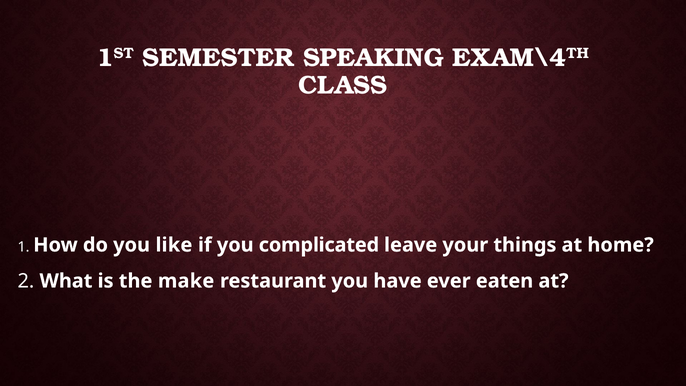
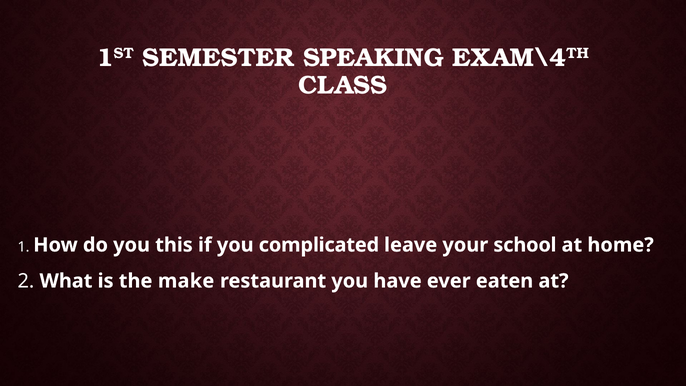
like: like -> this
things: things -> school
